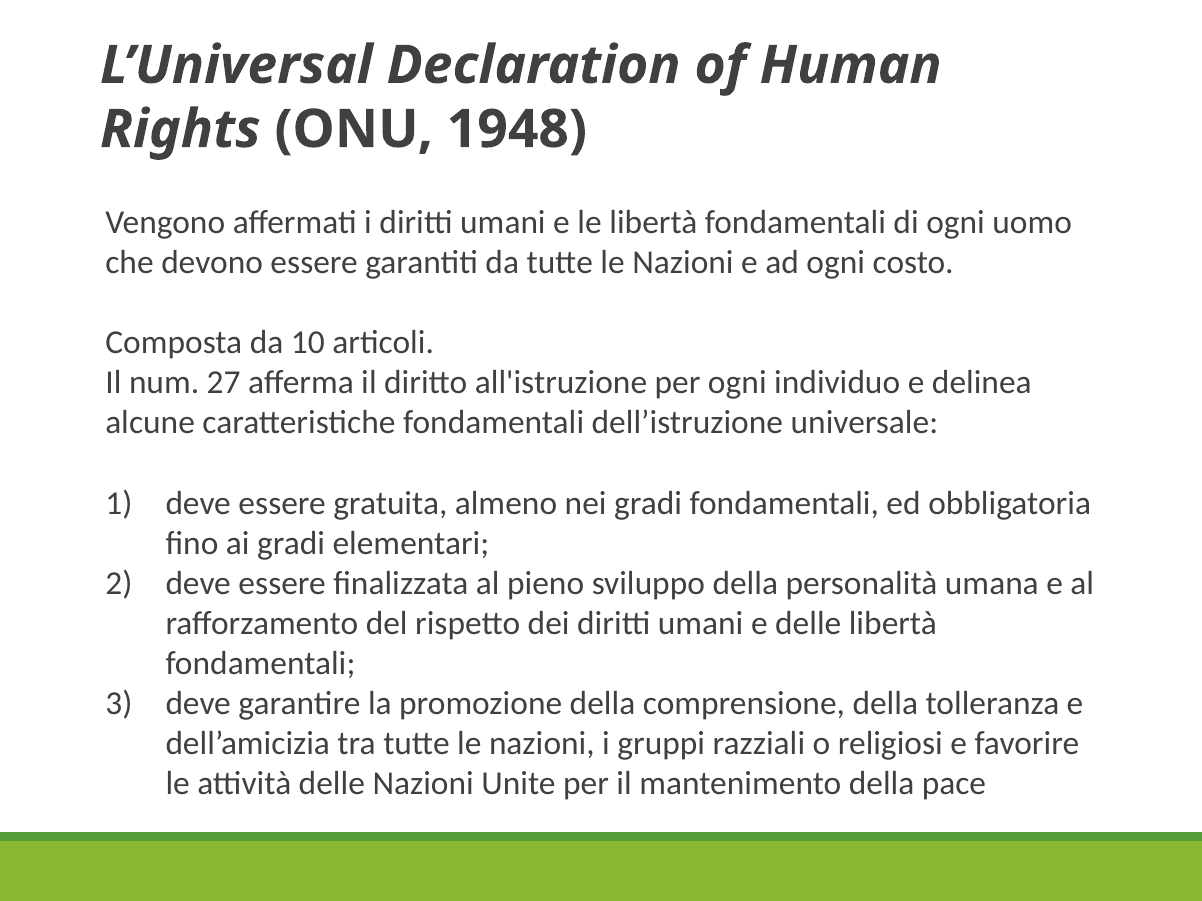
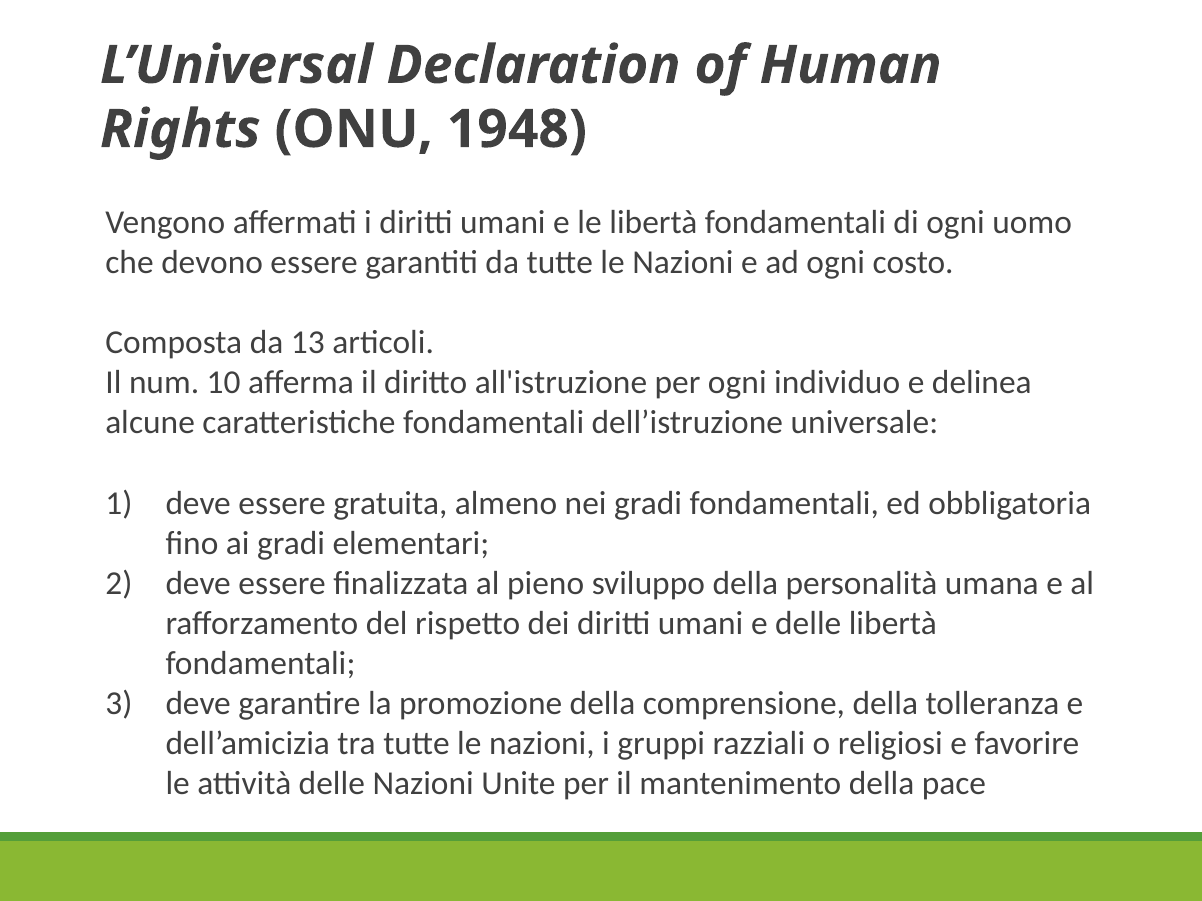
10: 10 -> 13
27: 27 -> 10
